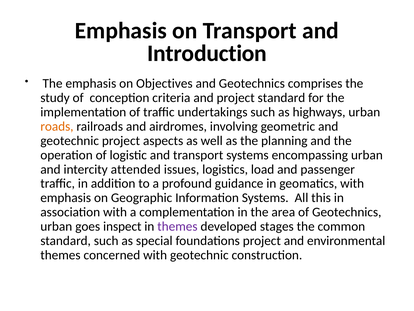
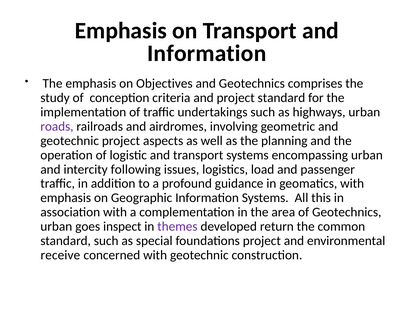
Introduction at (207, 53): Introduction -> Information
roads colour: orange -> purple
attended: attended -> following
stages: stages -> return
themes at (60, 255): themes -> receive
